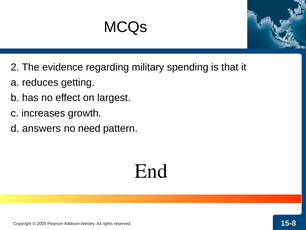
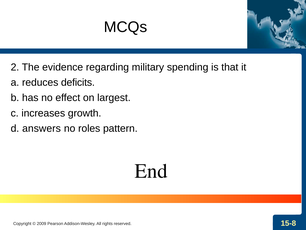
getting: getting -> deficits
need: need -> roles
